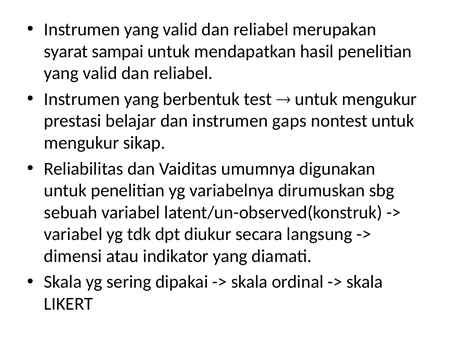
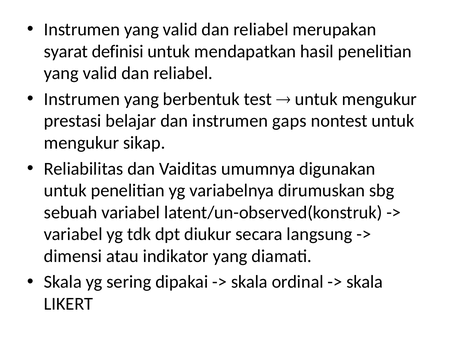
sampai: sampai -> definisi
